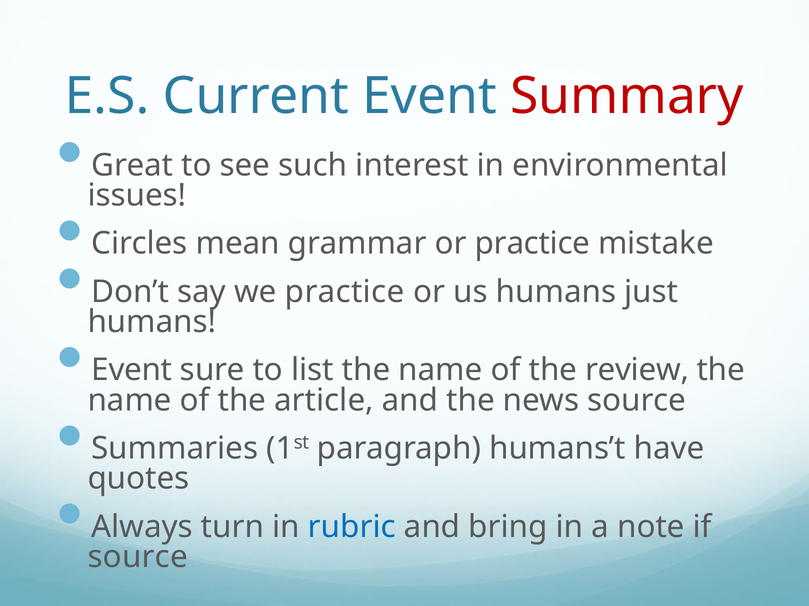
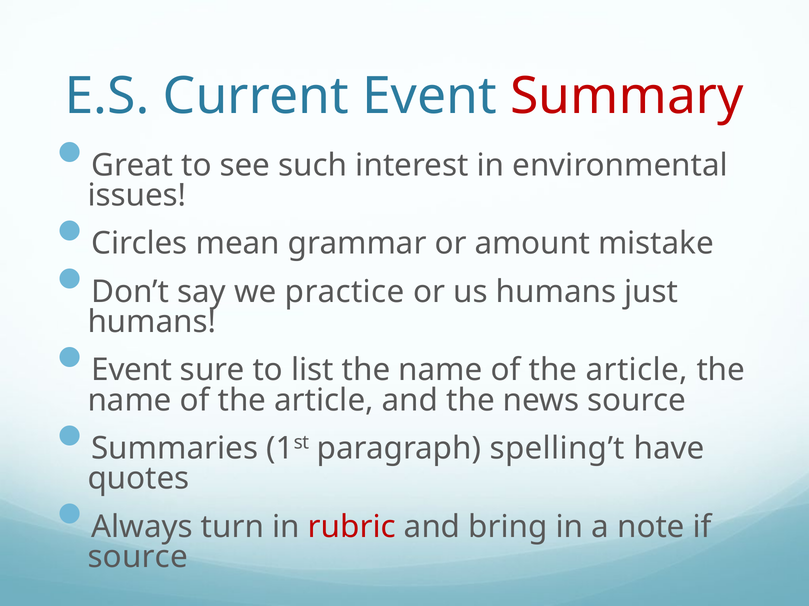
or practice: practice -> amount
review at (637, 370): review -> article
humans’t: humans’t -> spelling’t
rubric colour: blue -> red
